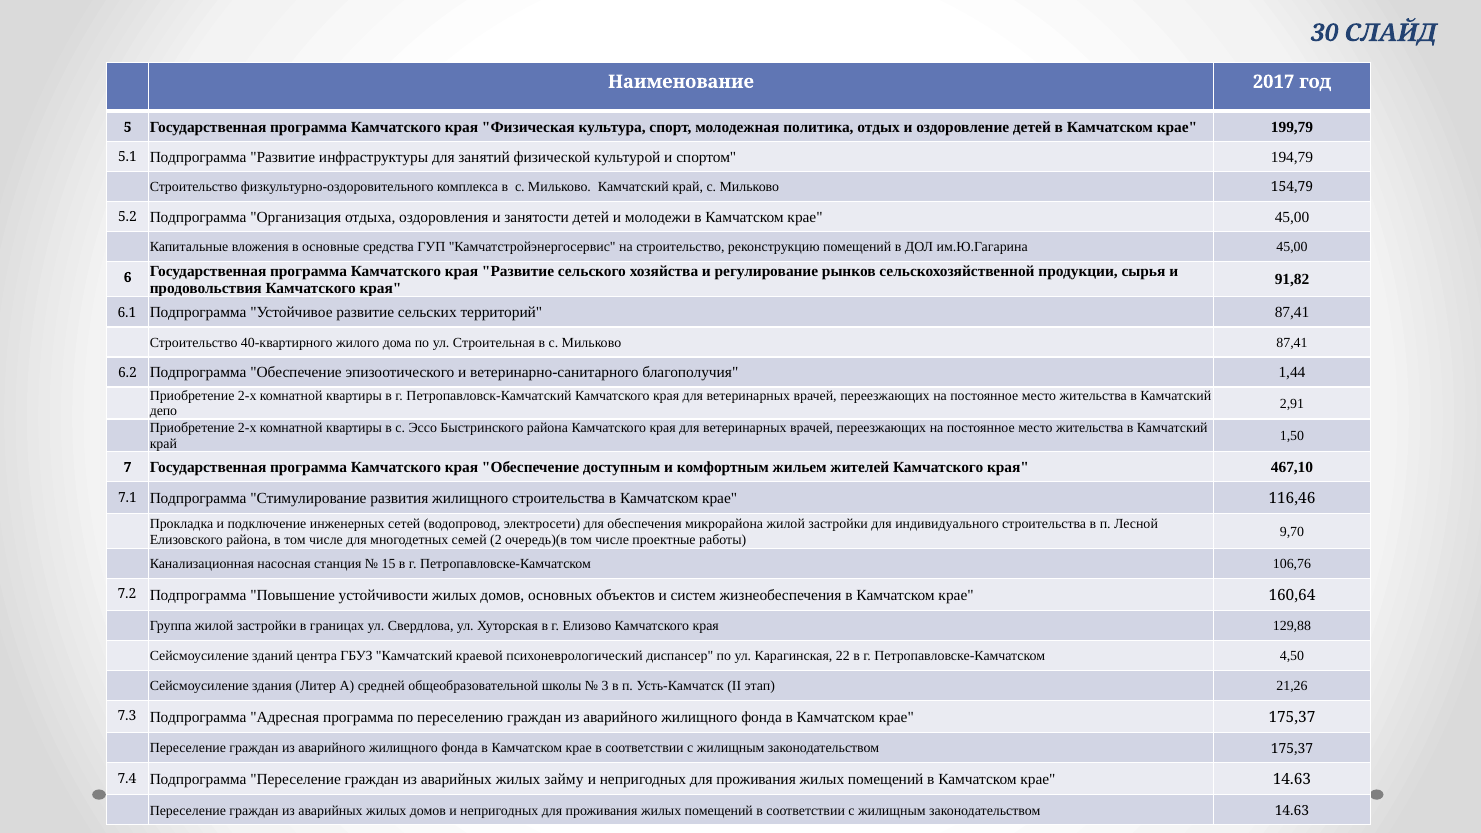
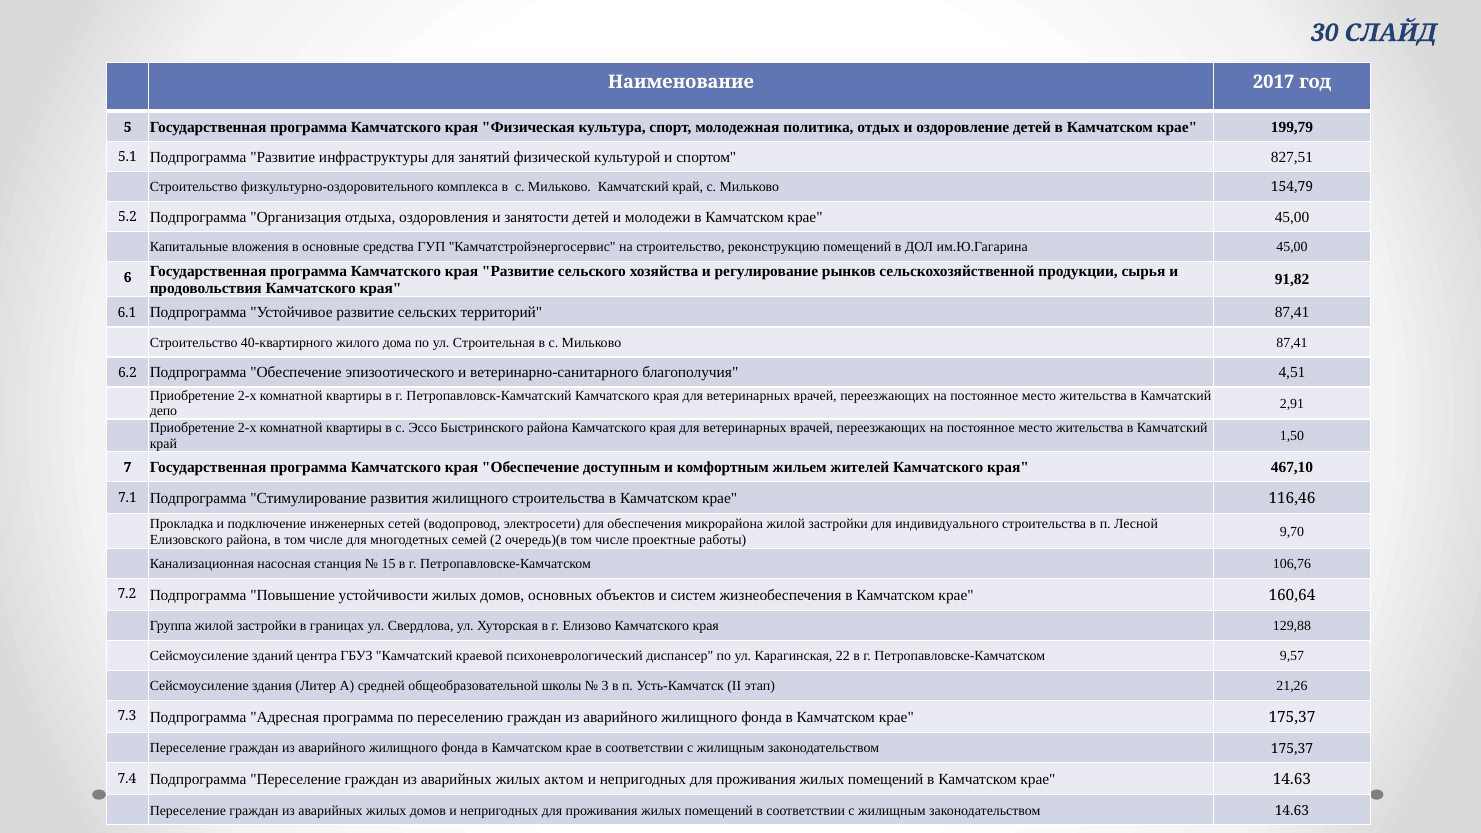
194,79: 194,79 -> 827,51
1,44: 1,44 -> 4,51
4,50: 4,50 -> 9,57
займу: займу -> актом
